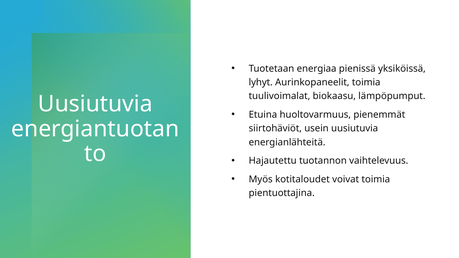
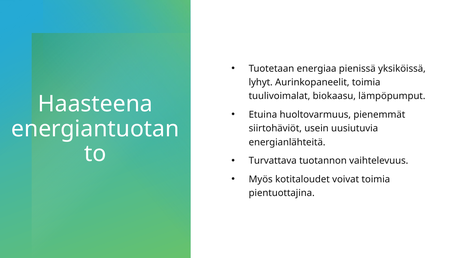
Uusiutuvia at (95, 104): Uusiutuvia -> Haasteena
Hajautettu: Hajautettu -> Turvattava
